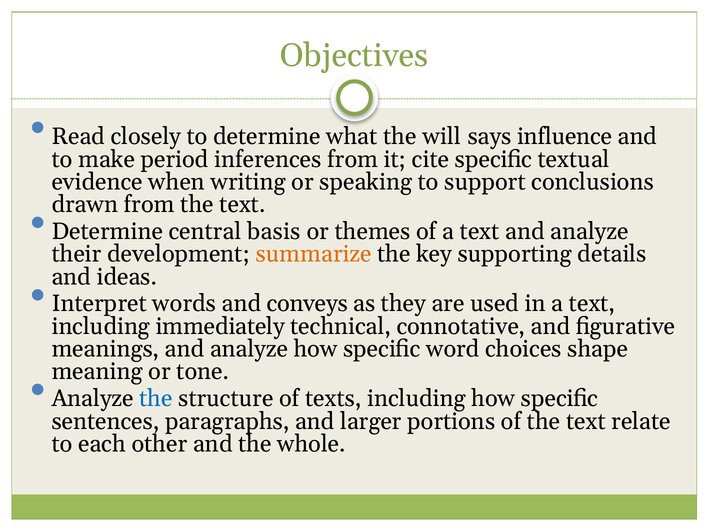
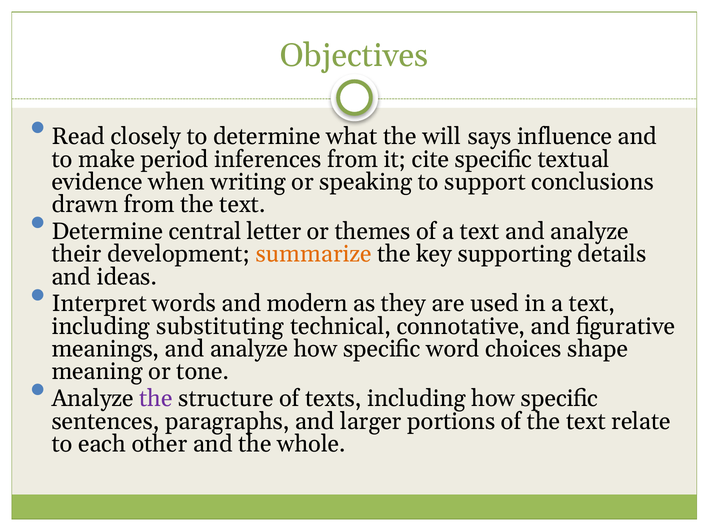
basis: basis -> letter
conveys: conveys -> modern
immediately: immediately -> substituting
the at (156, 399) colour: blue -> purple
